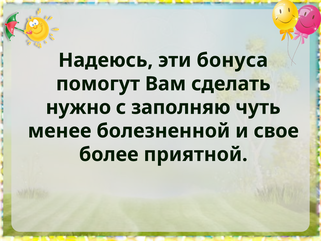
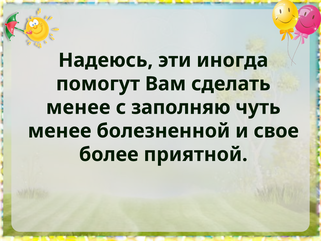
бонуса: бонуса -> иногда
нужно at (78, 107): нужно -> менее
